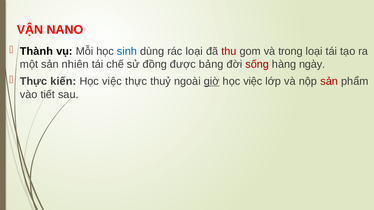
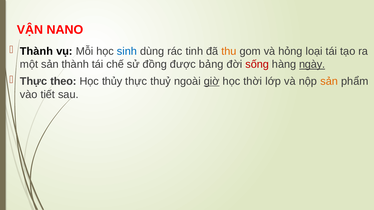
rác loại: loại -> tinh
thu colour: red -> orange
trong: trong -> hỏng
sản nhiên: nhiên -> thành
ngày underline: none -> present
kiến: kiến -> theo
việc at (112, 82): việc -> thủy
việc at (253, 82): việc -> thời
sản at (329, 82) colour: red -> orange
